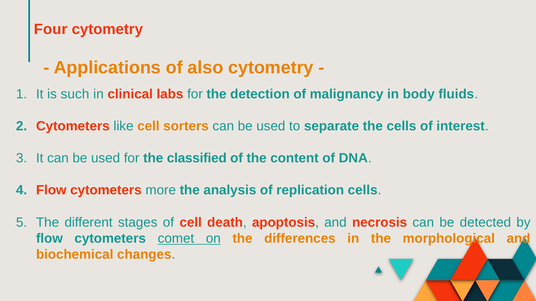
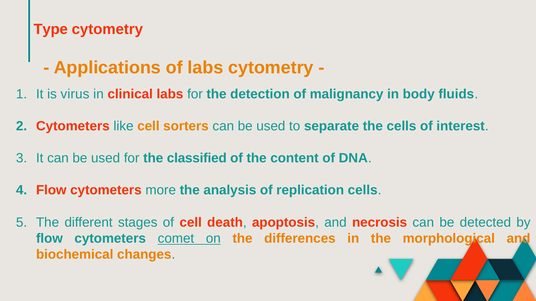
Four: Four -> Type
of also: also -> labs
such: such -> virus
